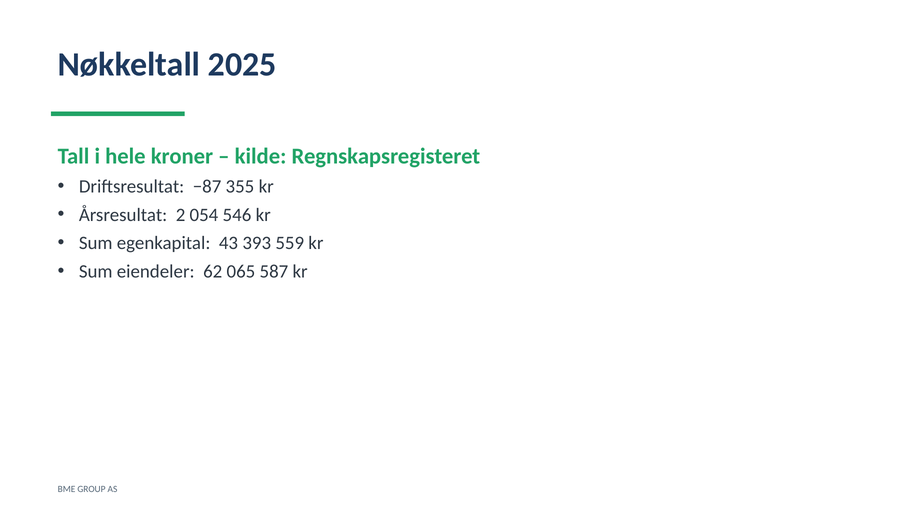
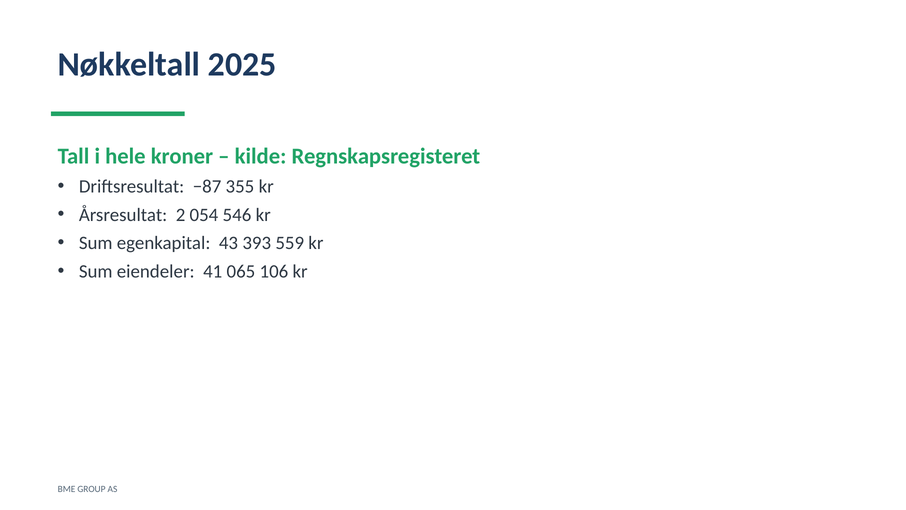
62: 62 -> 41
587: 587 -> 106
